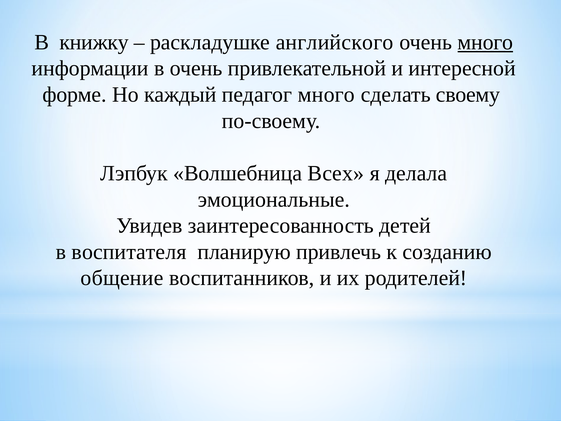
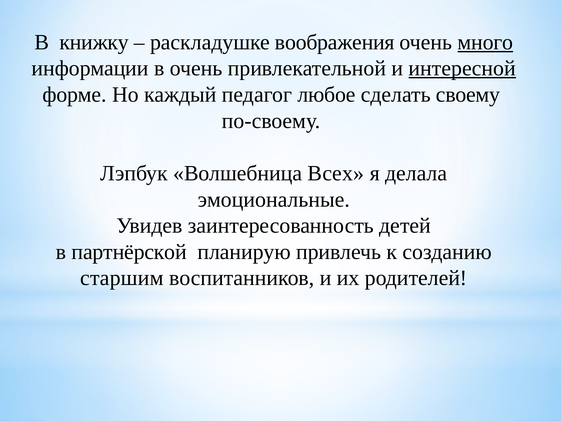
английского: английского -> воображения
интересной underline: none -> present
педагог много: много -> любое
воспитателя: воспитателя -> партнёрской
общение: общение -> старшим
